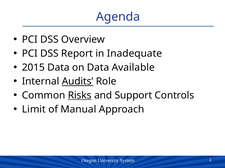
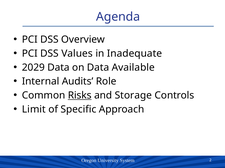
Report: Report -> Values
2015: 2015 -> 2029
Audits underline: present -> none
Support: Support -> Storage
Manual: Manual -> Specific
